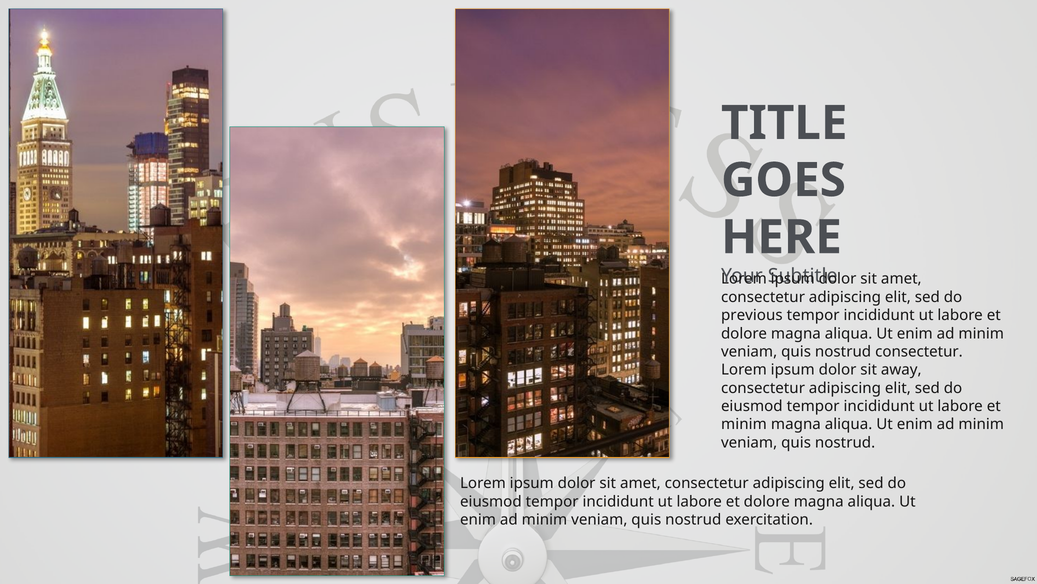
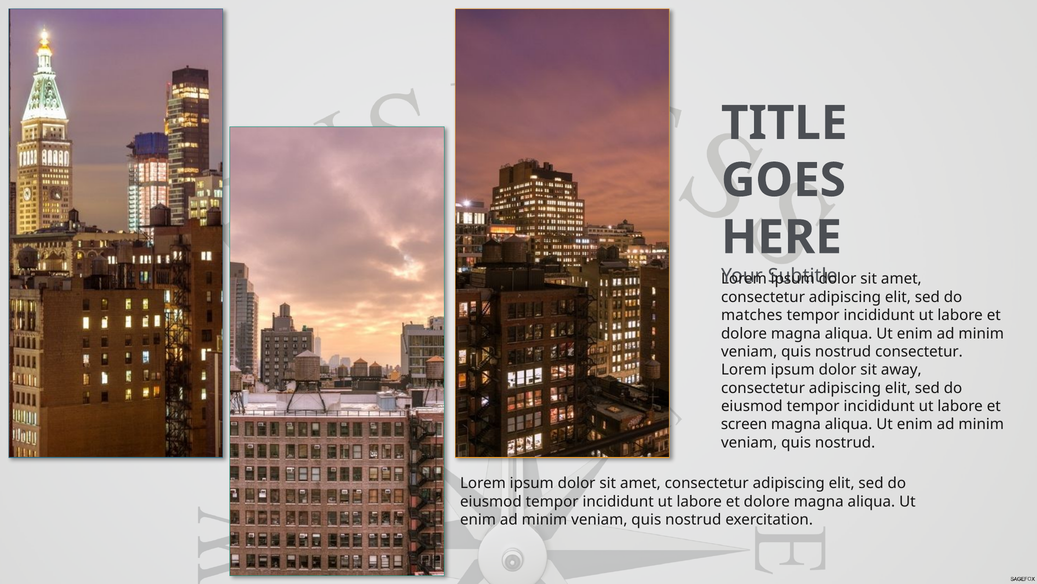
previous: previous -> matches
minim at (744, 424): minim -> screen
